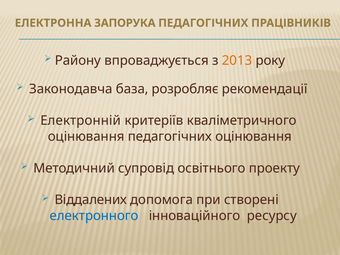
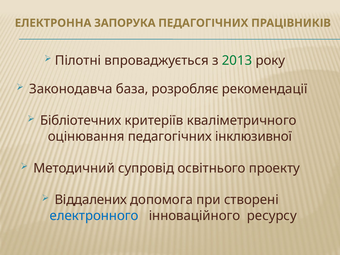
Району: Району -> Пілотні
2013 colour: orange -> green
Електронній: Електронній -> Бібліотечних
педагогічних оцінювання: оцінювання -> інклюзивної
